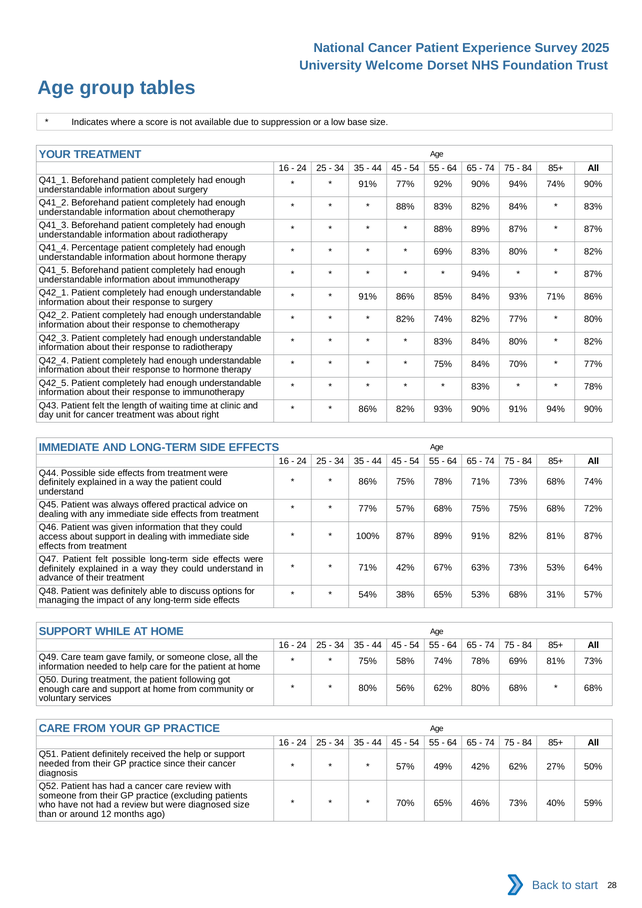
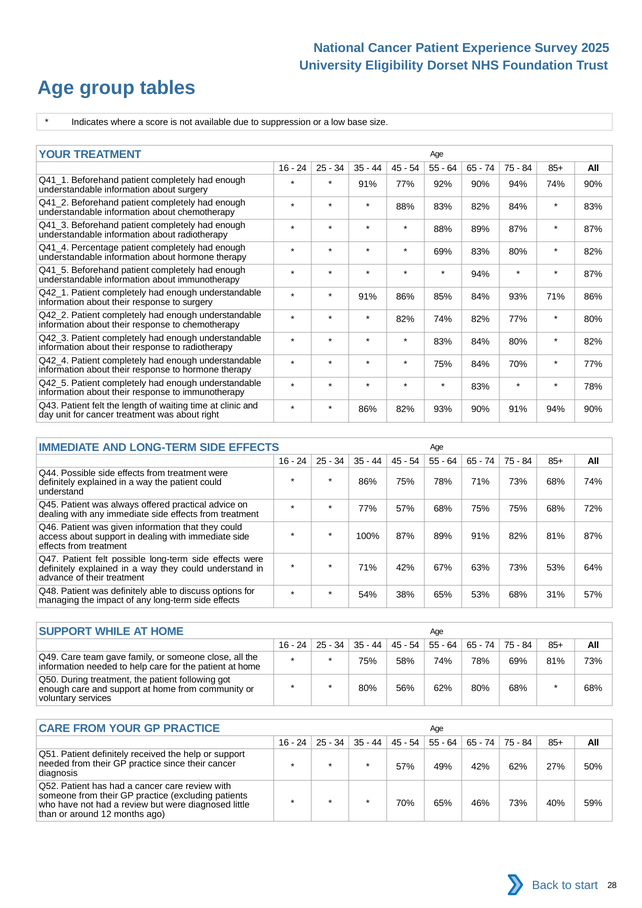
Welcome: Welcome -> Eligibility
diagnosed size: size -> little
